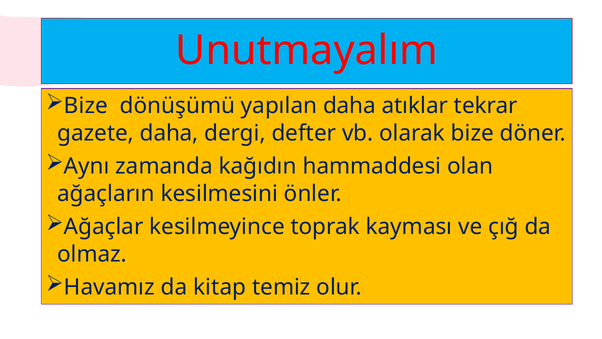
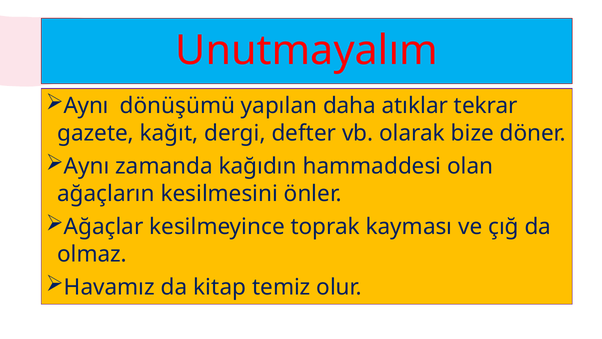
Bize at (86, 106): Bize -> Aynı
gazete daha: daha -> kağıt
